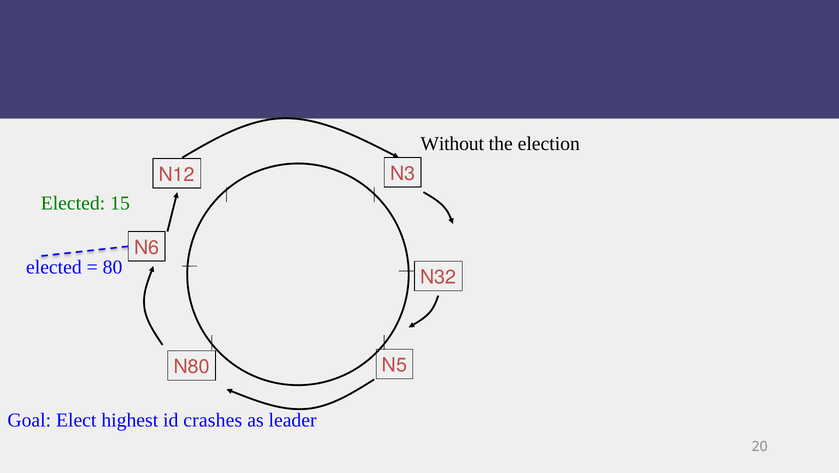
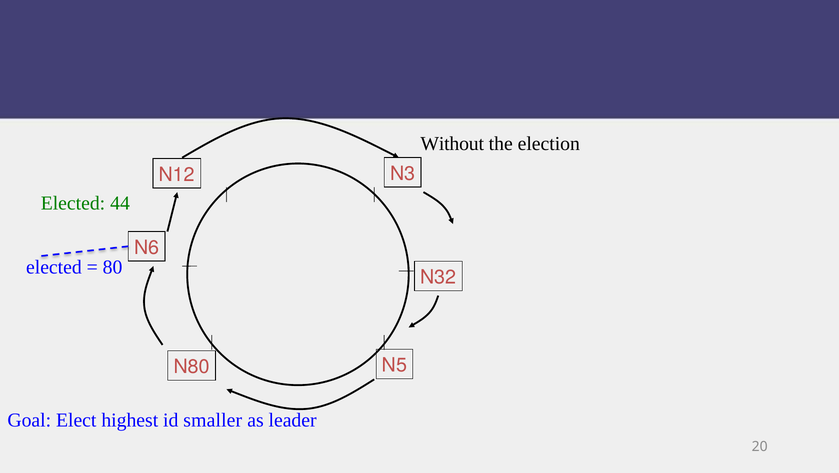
15: 15 -> 44
crashes: crashes -> smaller
